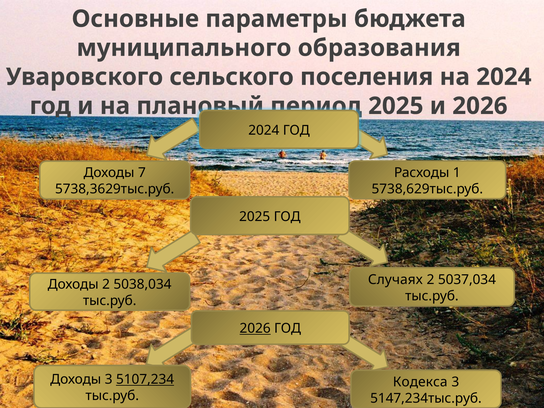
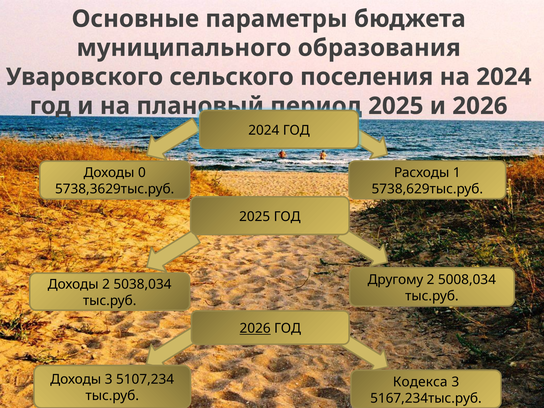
7: 7 -> 0
Случаях: Случаях -> Другому
5037,034: 5037,034 -> 5008,034
5107,234 underline: present -> none
5147,234тыс.руб: 5147,234тыс.руб -> 5167,234тыс.руб
